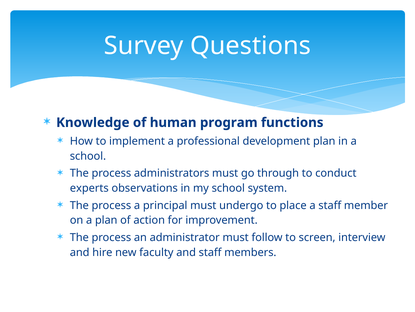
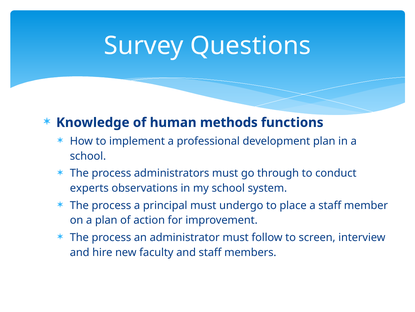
program: program -> methods
